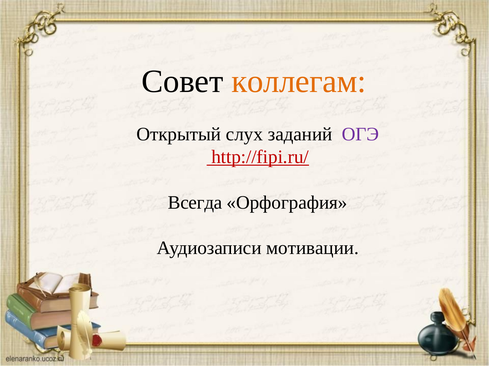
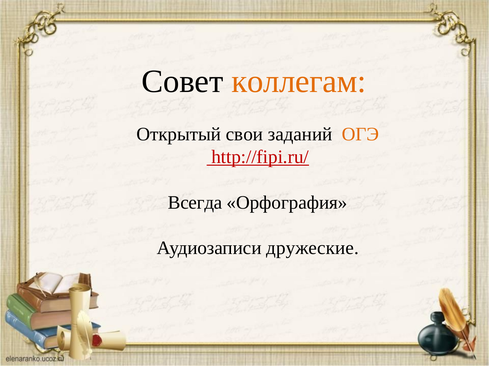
слух: слух -> свои
ОГЭ colour: purple -> orange
мотивации: мотивации -> дружеские
